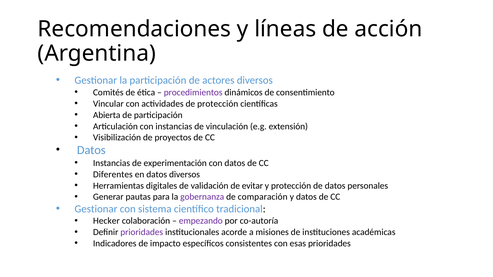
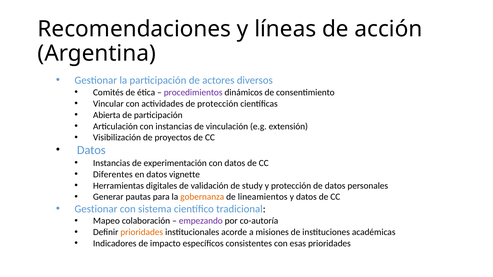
datos diversos: diversos -> vignette
evitar: evitar -> study
gobernanza colour: purple -> orange
comparación: comparación -> lineamientos
Hecker: Hecker -> Mapeo
prioridades at (142, 232) colour: purple -> orange
